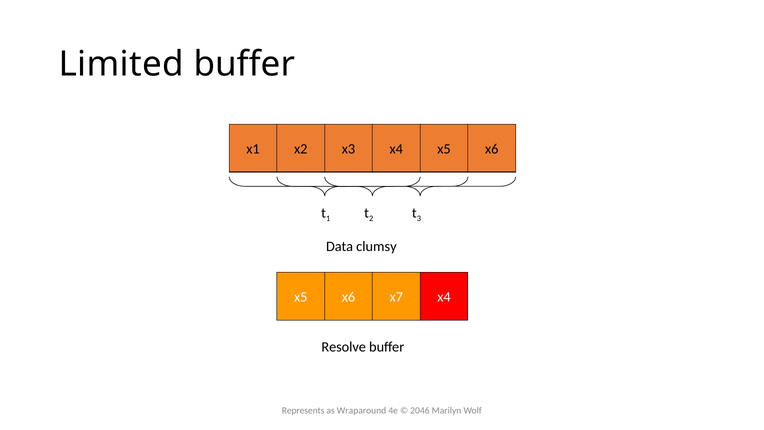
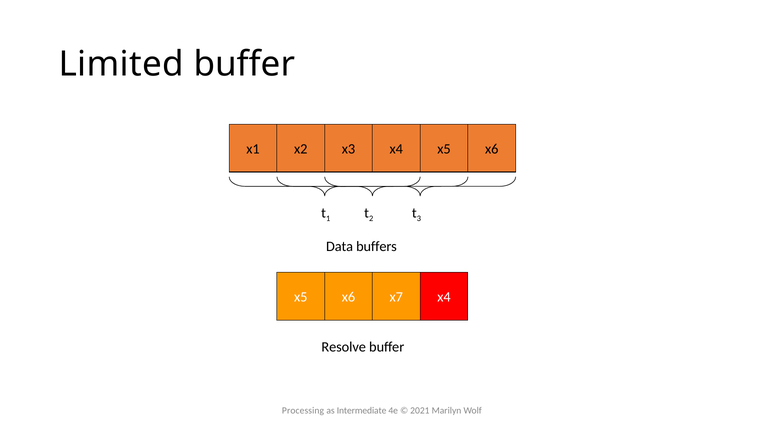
clumsy: clumsy -> buffers
Represents: Represents -> Processing
Wraparound: Wraparound -> Intermediate
2046: 2046 -> 2021
